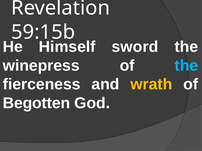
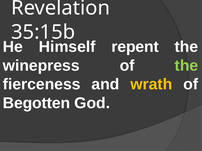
59:15b: 59:15b -> 35:15b
sword: sword -> repent
the at (186, 66) colour: light blue -> light green
